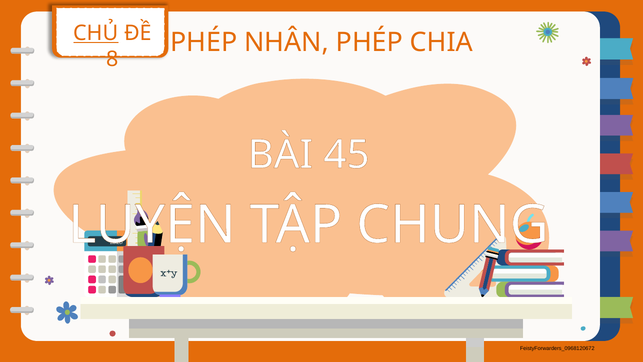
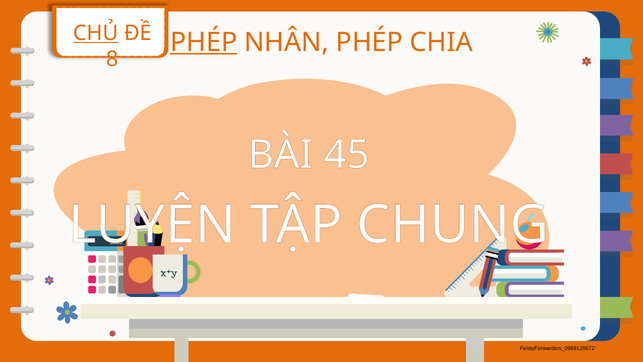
PHÉP at (204, 42) underline: none -> present
